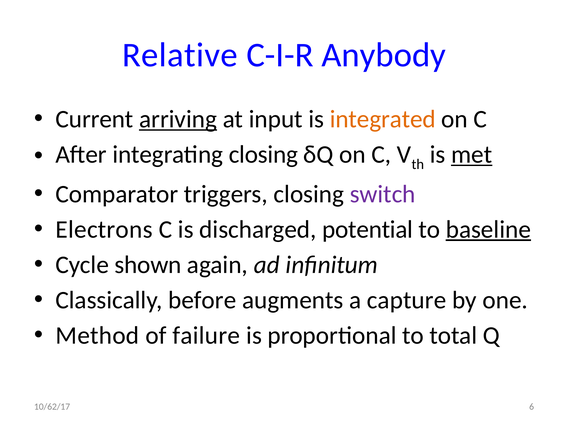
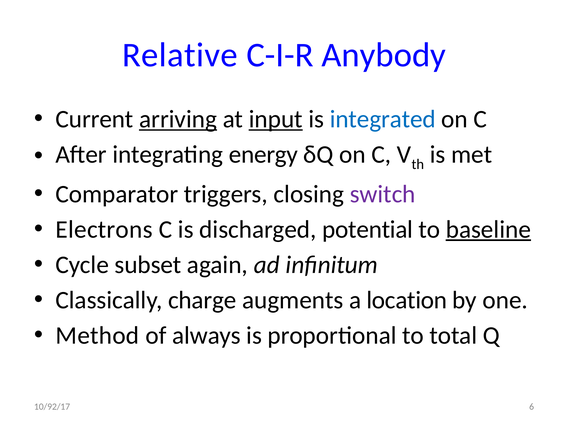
input underline: none -> present
integrated colour: orange -> blue
integrating closing: closing -> energy
met underline: present -> none
shown: shown -> subset
before: before -> charge
capture: capture -> location
failure: failure -> always
10/62/17: 10/62/17 -> 10/92/17
